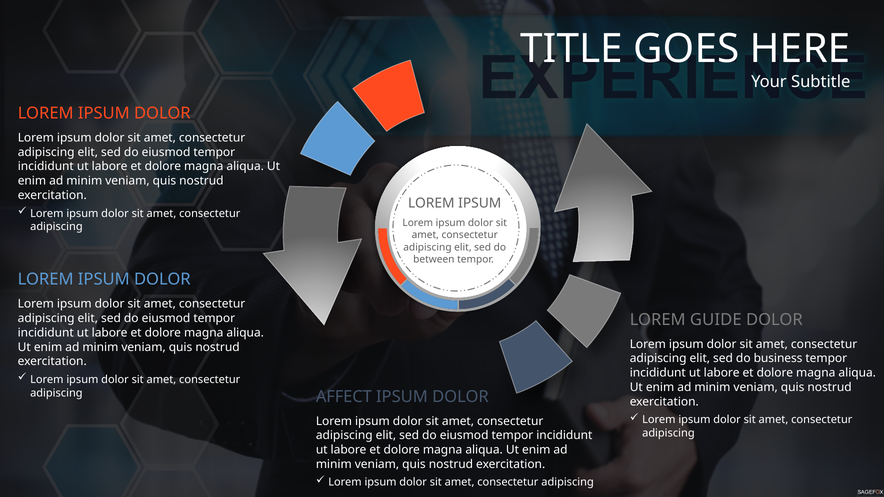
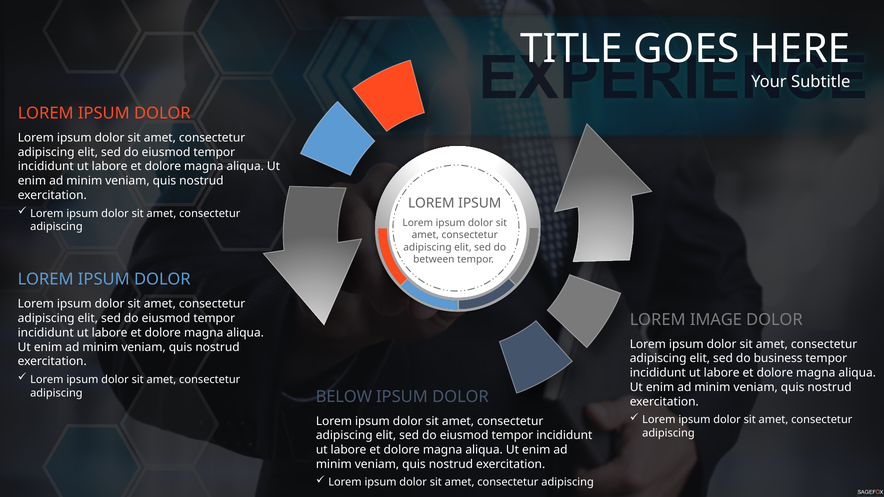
GUIDE: GUIDE -> IMAGE
AFFECT: AFFECT -> BELOW
